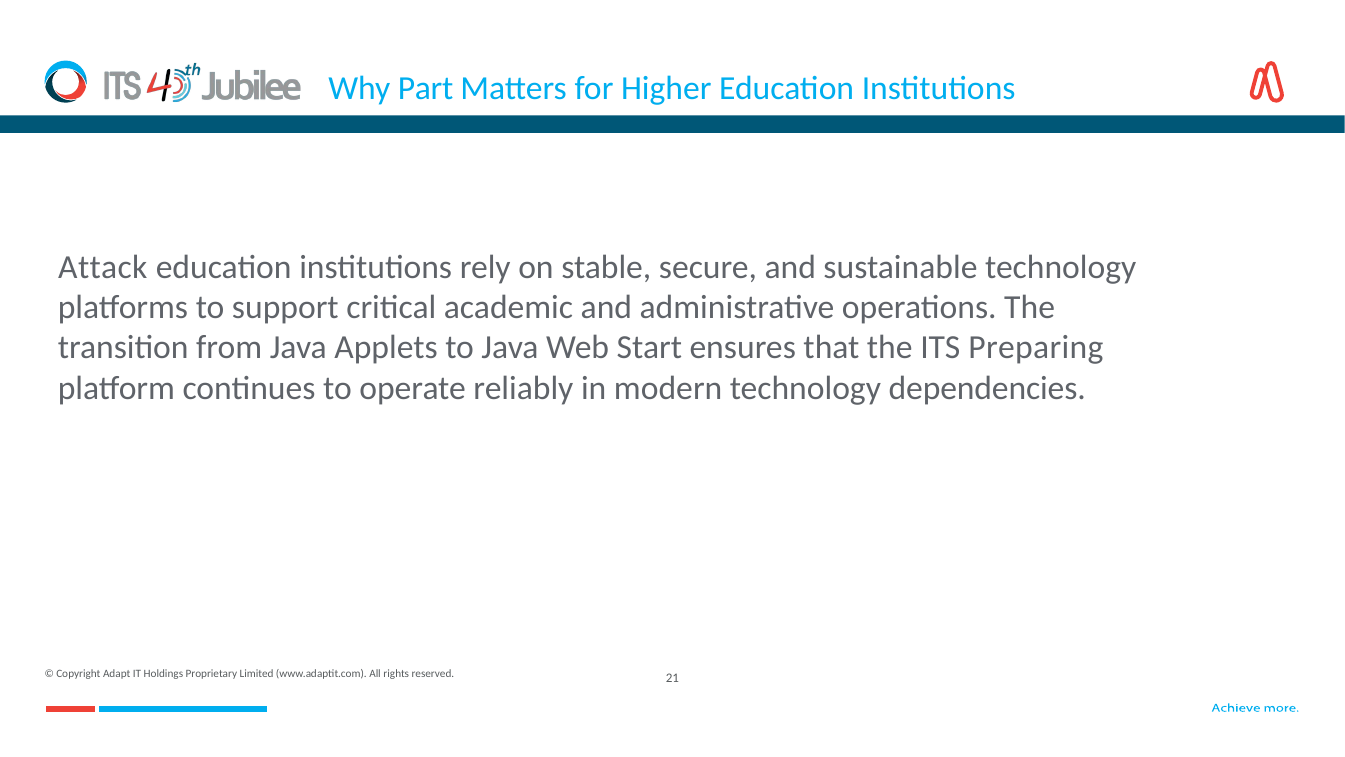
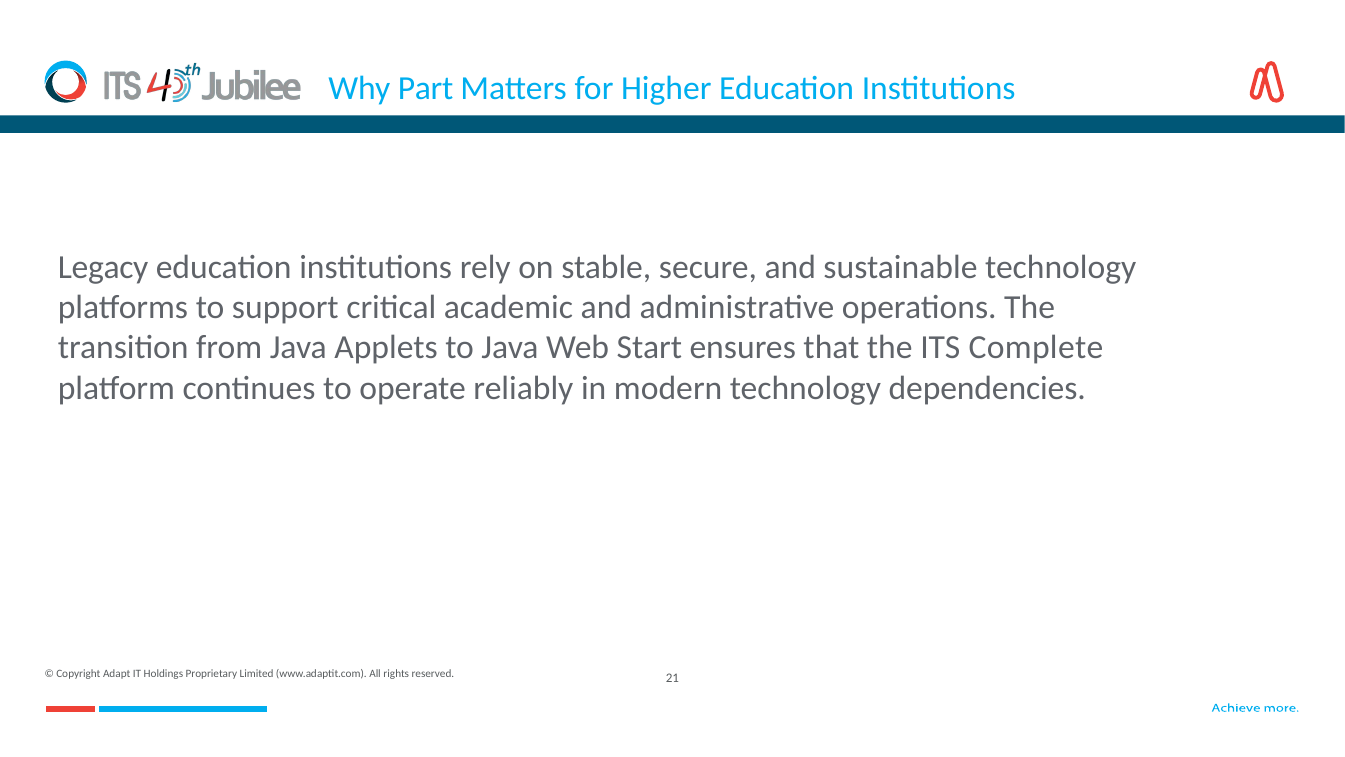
Attack: Attack -> Legacy
Preparing: Preparing -> Complete
